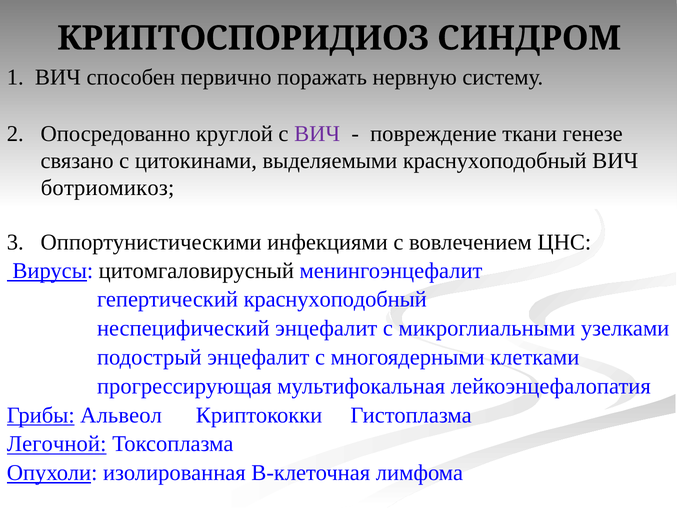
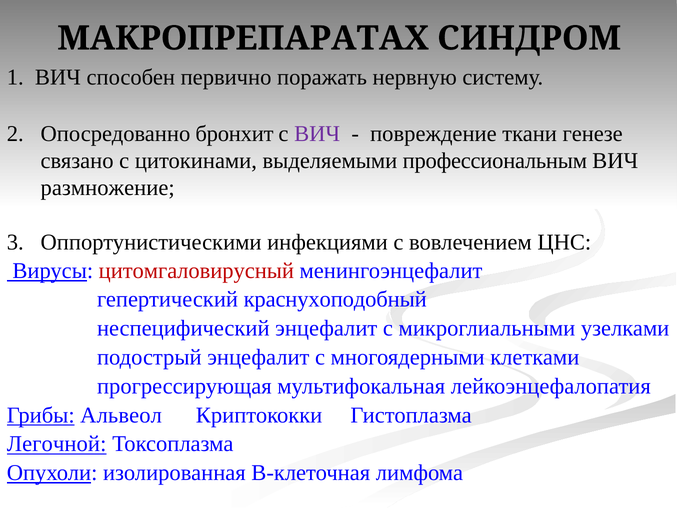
КРИПТОСПОРИДИОЗ: КРИПТОСПОРИДИОЗ -> МАКРОПРЕПАРАТАХ
круглой: круглой -> бронхит
выделяемыми краснухоподобный: краснухоподобный -> профессиональным
ботриомикоз: ботриомикоз -> размножение
цитомгаловирусный colour: black -> red
